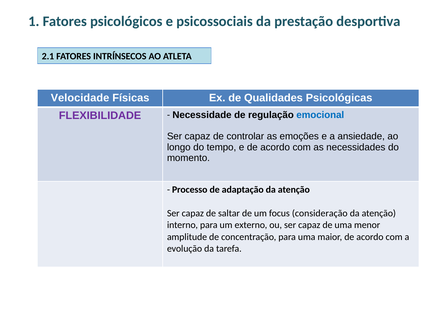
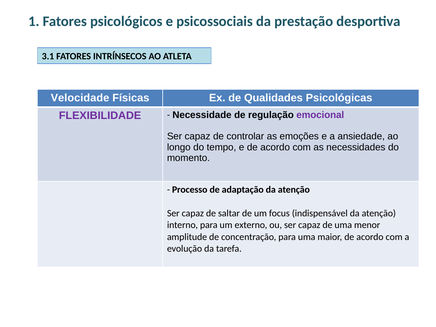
2.1: 2.1 -> 3.1
emocional colour: blue -> purple
consideração: consideração -> indispensável
